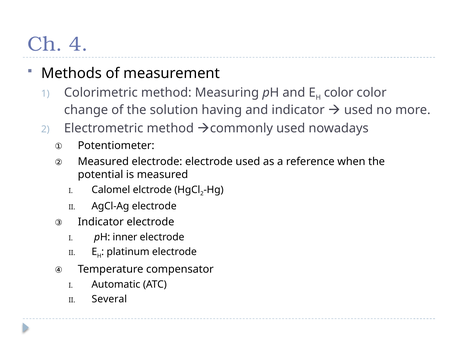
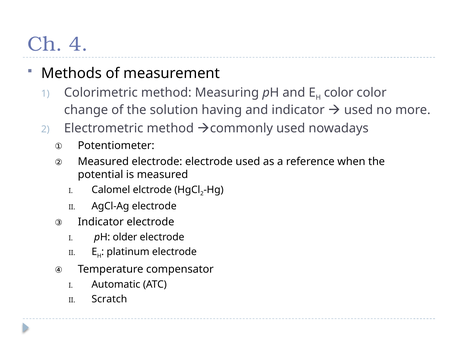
inner: inner -> older
Several: Several -> Scratch
